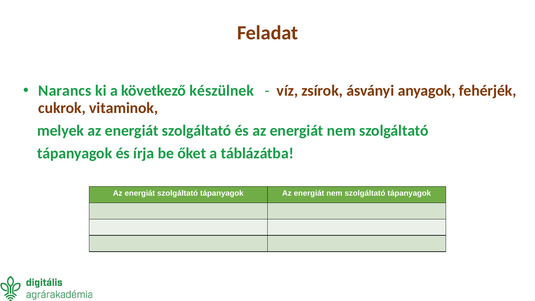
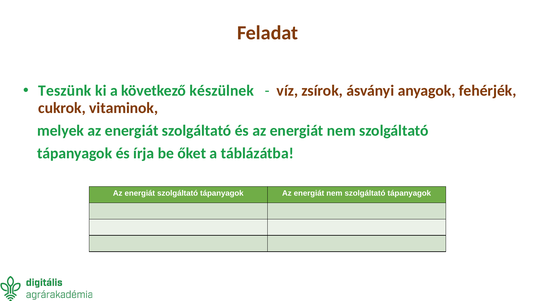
Narancs: Narancs -> Teszünk
